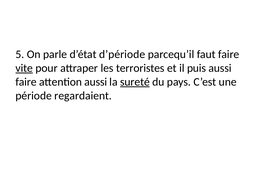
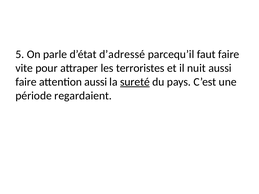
d’période: d’période -> d’adressé
vite underline: present -> none
puis: puis -> nuit
